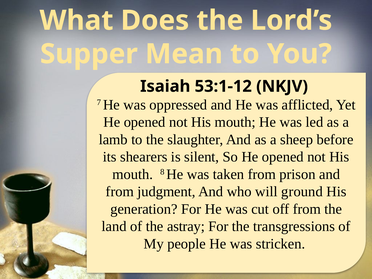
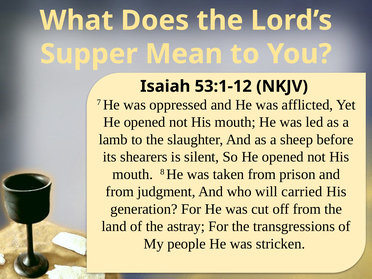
ground: ground -> carried
